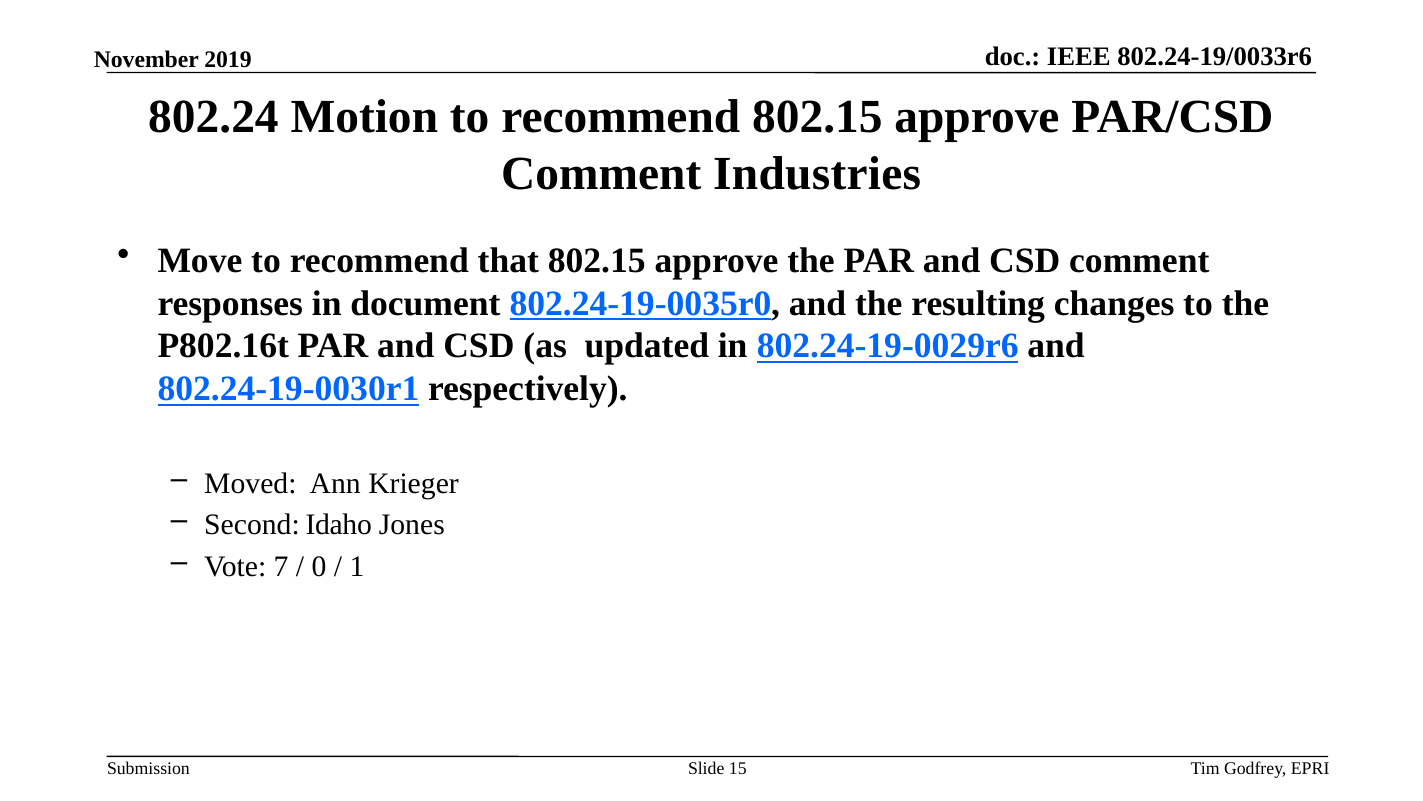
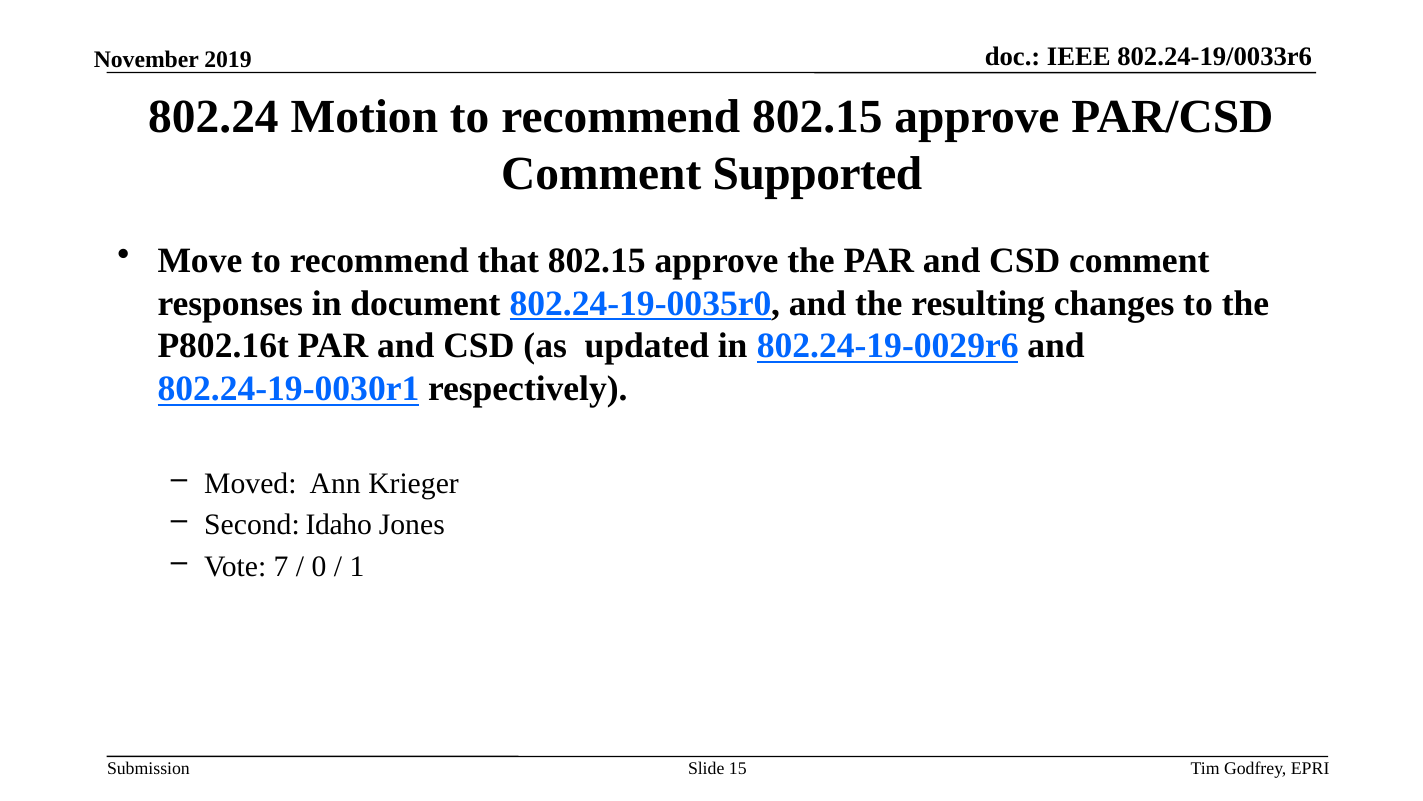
Industries: Industries -> Supported
